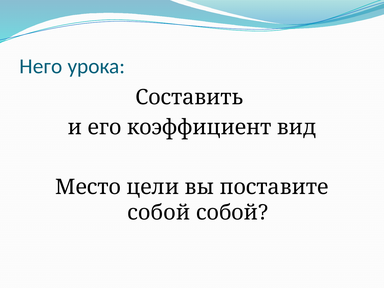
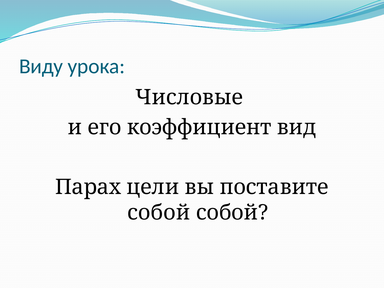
Него: Него -> Виду
Составить: Составить -> Числовые
Место: Место -> Парах
